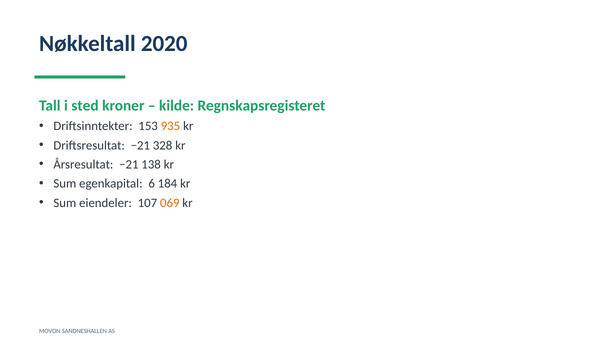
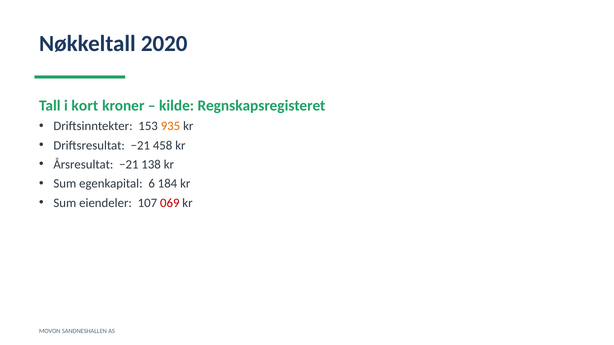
sted: sted -> kort
328: 328 -> 458
069 colour: orange -> red
